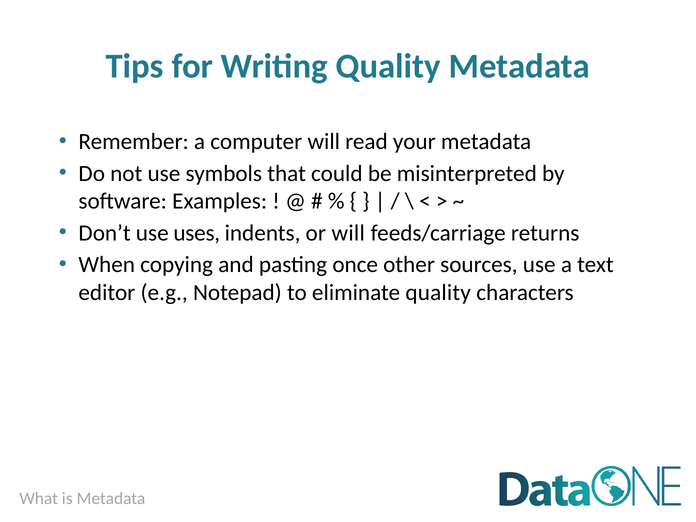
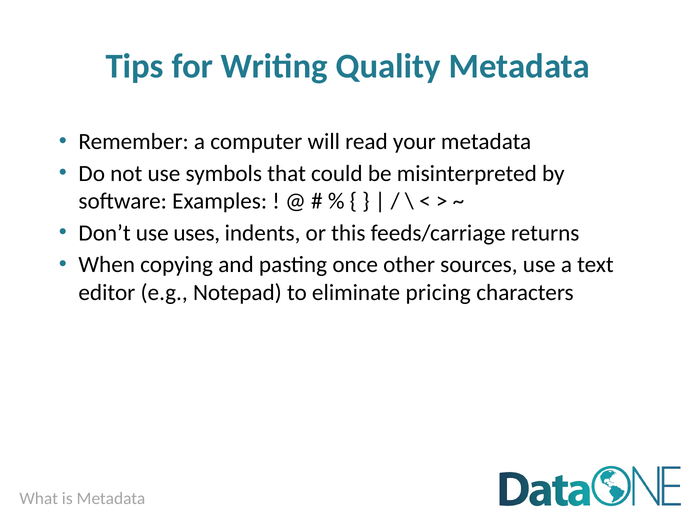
or will: will -> this
eliminate quality: quality -> pricing
